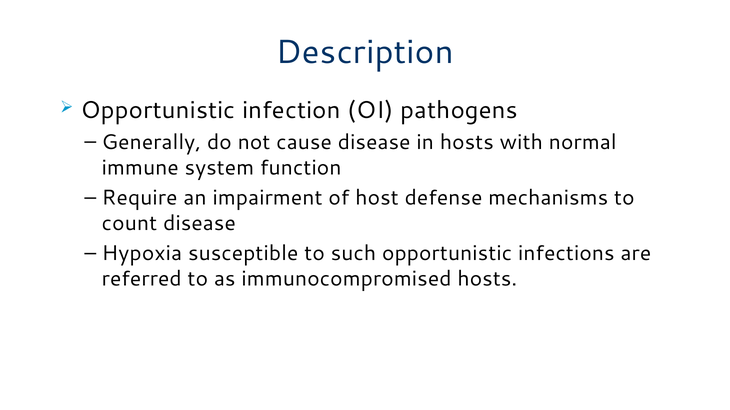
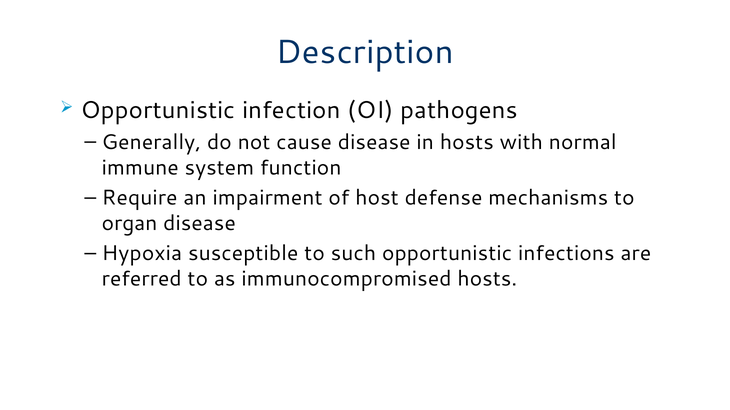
count: count -> organ
